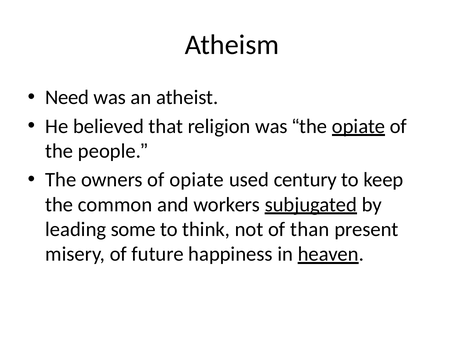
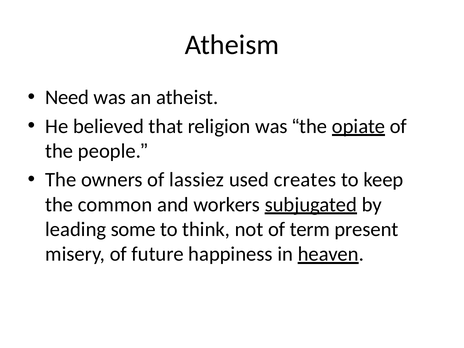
of opiate: opiate -> lassiez
century: century -> creates
than: than -> term
